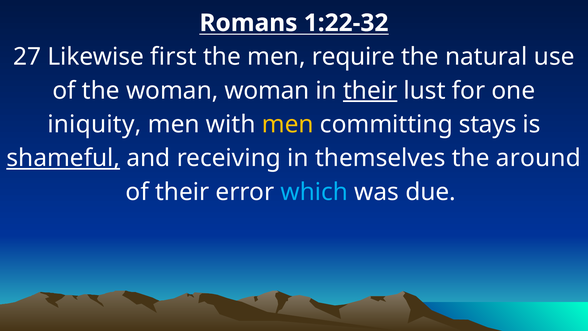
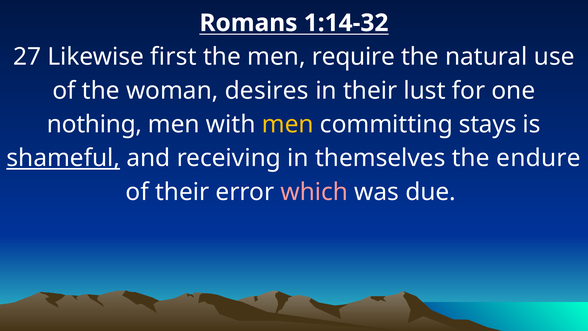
1:22-32: 1:22-32 -> 1:14-32
woman woman: woman -> desires
their at (370, 91) underline: present -> none
iniquity: iniquity -> nothing
around: around -> endure
which colour: light blue -> pink
